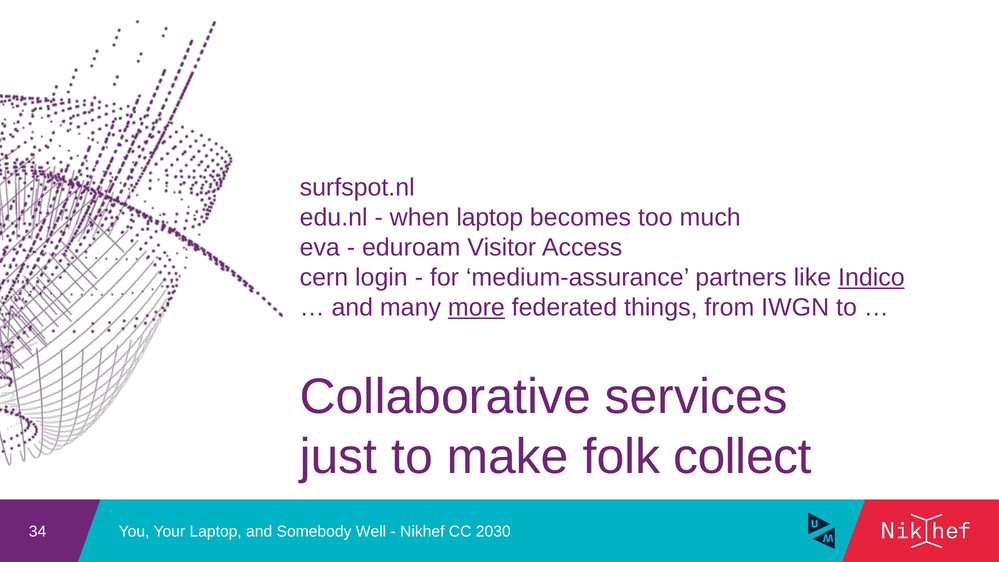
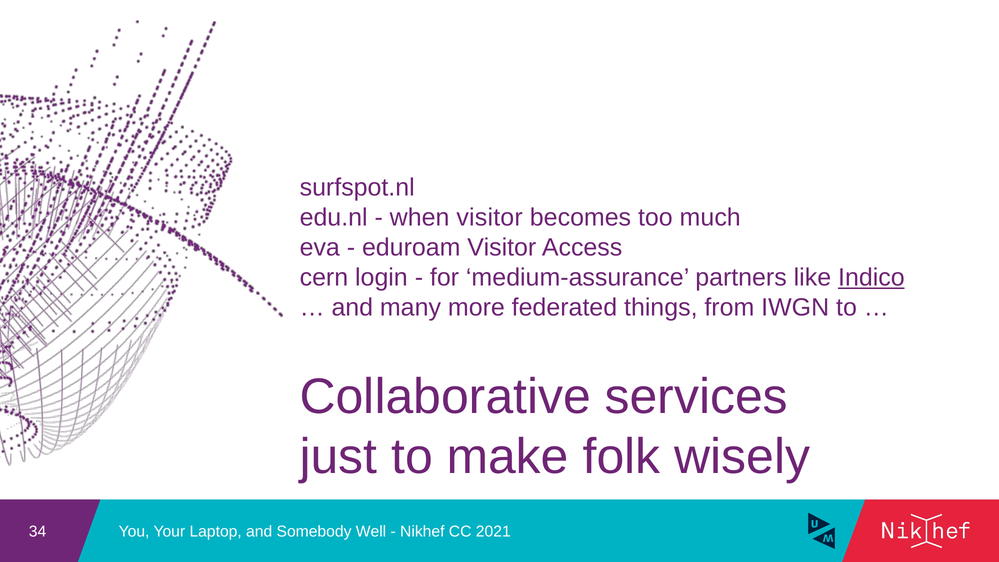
when laptop: laptop -> visitor
more underline: present -> none
collect: collect -> wisely
2030: 2030 -> 2021
